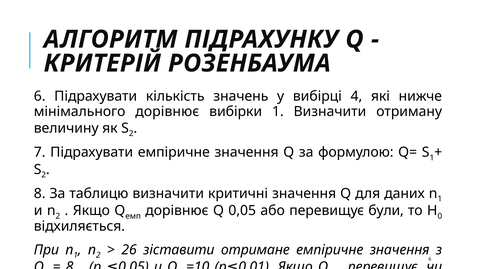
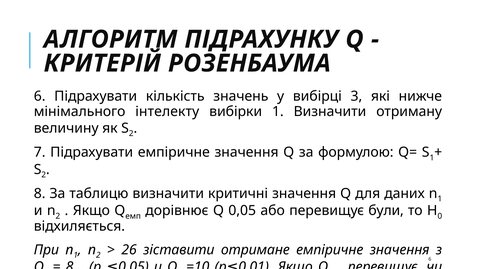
4: 4 -> 3
мінімального дорівнює: дорівнює -> інтелекту
